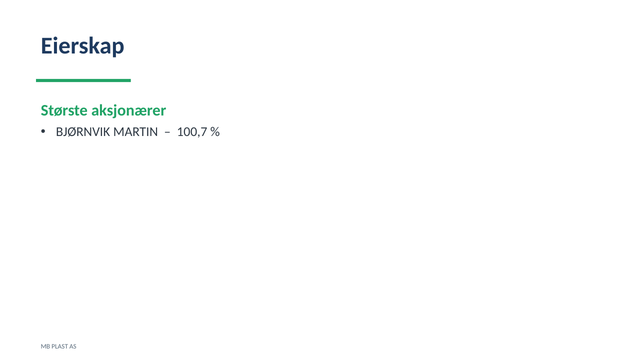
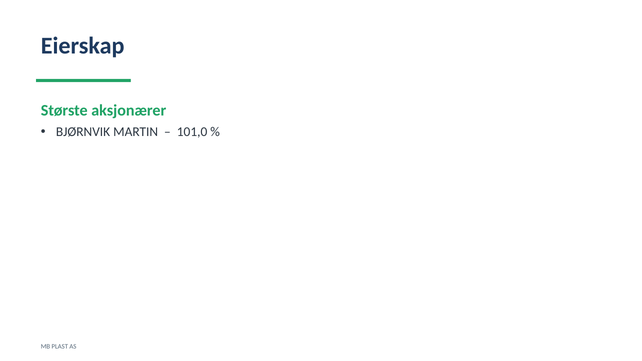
100,7: 100,7 -> 101,0
